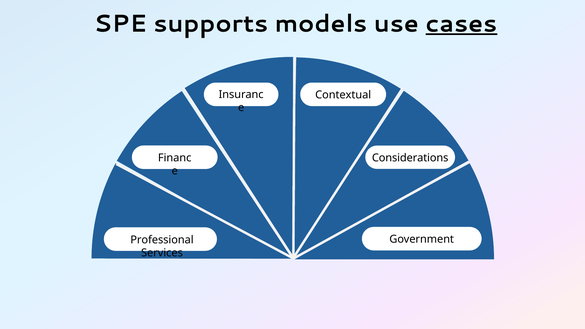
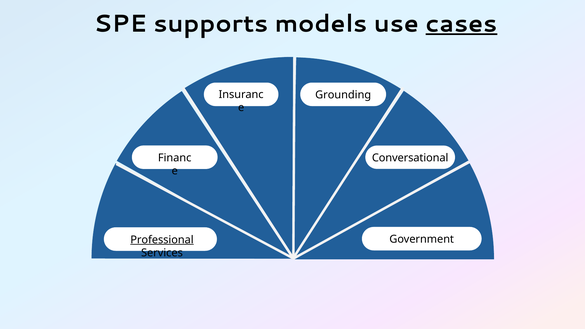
Contextual: Contextual -> Grounding
Considerations: Considerations -> Conversational
Professional underline: none -> present
